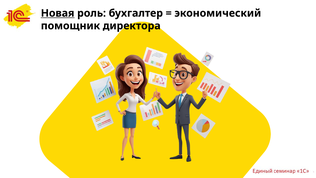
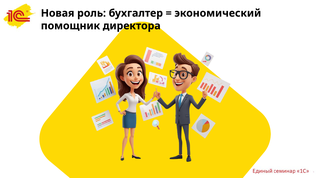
Новая underline: present -> none
